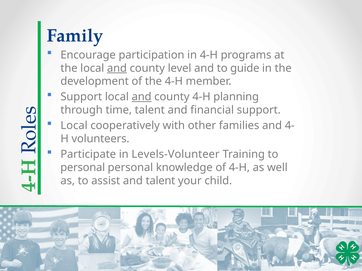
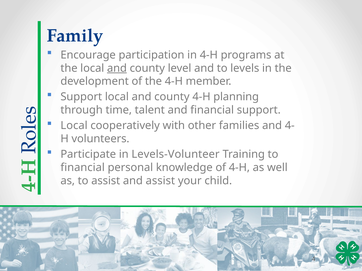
guide: guide -> levels
and at (142, 97) underline: present -> none
personal at (83, 168): personal -> financial
and talent: talent -> assist
